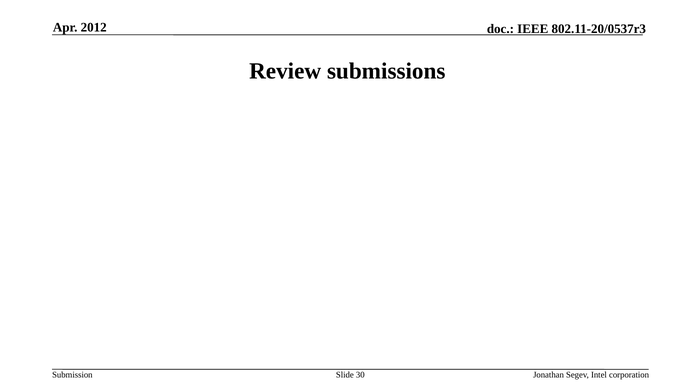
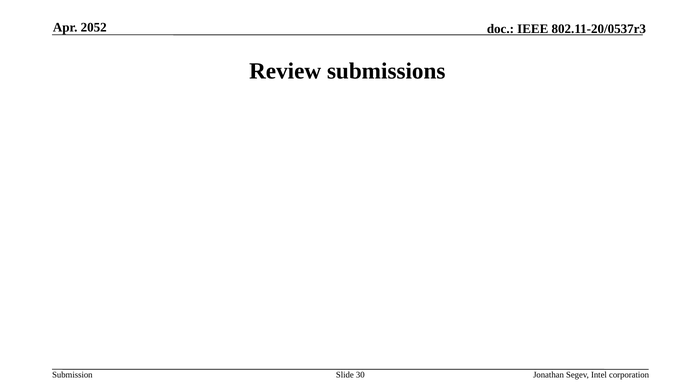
2012: 2012 -> 2052
